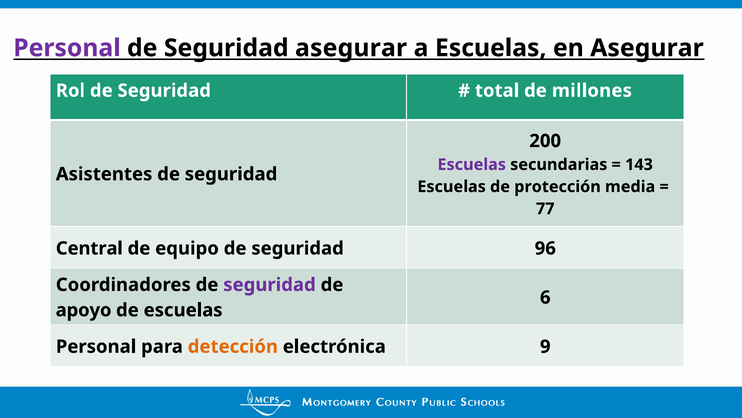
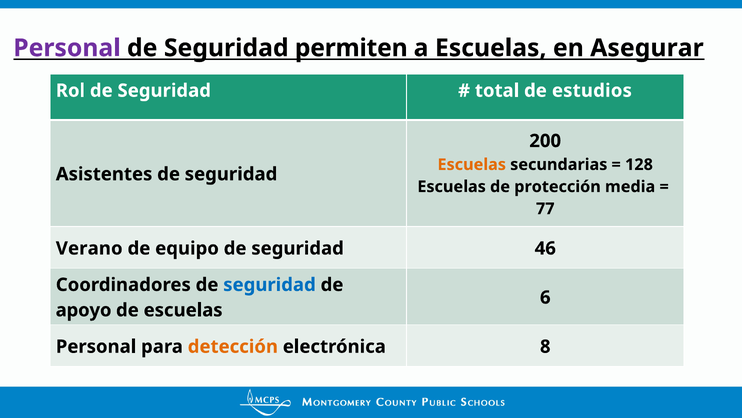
Seguridad asegurar: asegurar -> permiten
millones: millones -> estudios
Escuelas at (472, 164) colour: purple -> orange
143: 143 -> 128
Central: Central -> Verano
96: 96 -> 46
seguridad at (269, 284) colour: purple -> blue
9: 9 -> 8
